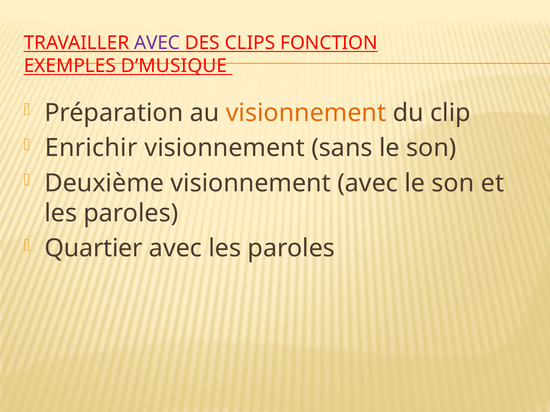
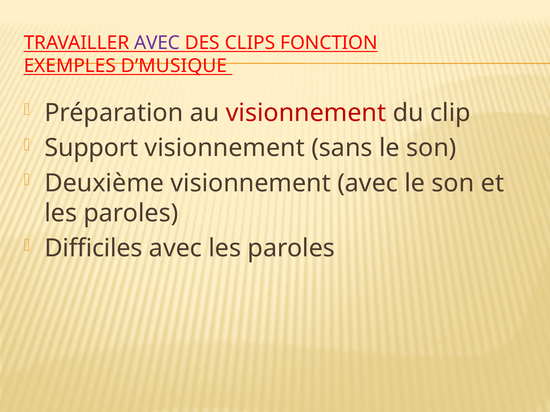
visionnement at (306, 113) colour: orange -> red
Enrichir: Enrichir -> Support
Quartier: Quartier -> Difficiles
